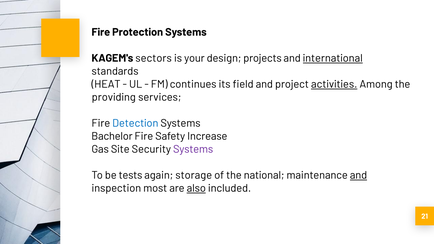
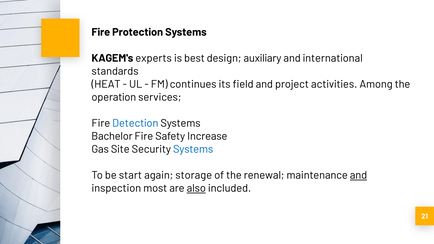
sectors: sectors -> experts
your: your -> best
projects: projects -> auxiliary
international underline: present -> none
activities underline: present -> none
providing: providing -> operation
Systems at (193, 149) colour: purple -> blue
tests: tests -> start
national: national -> renewal
